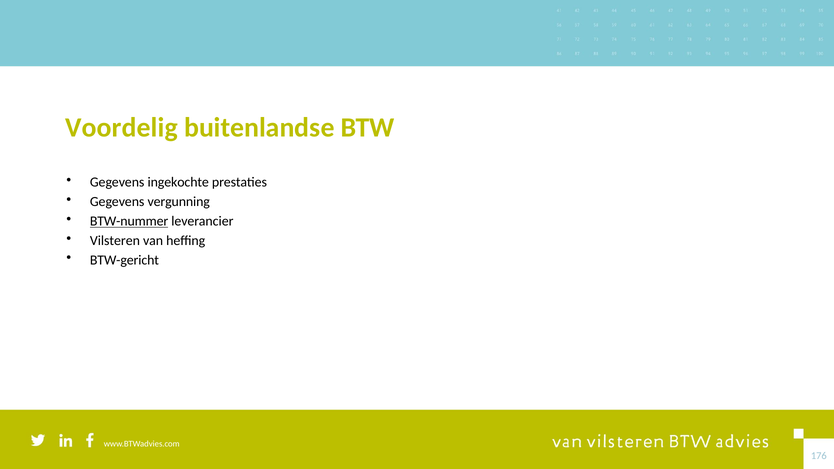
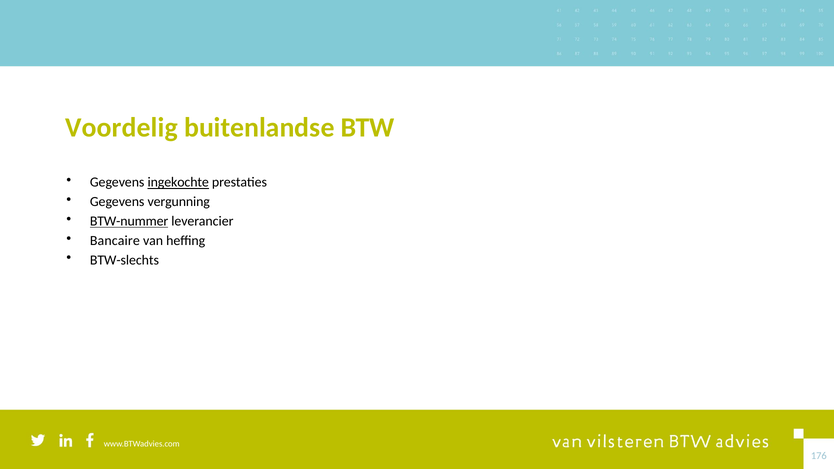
ingekochte underline: none -> present
Vilsteren: Vilsteren -> Bancaire
BTW-gericht: BTW-gericht -> BTW-slechts
